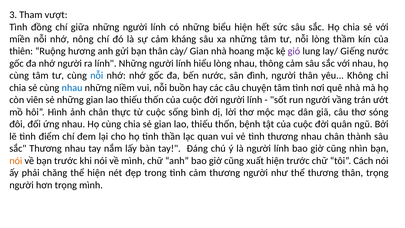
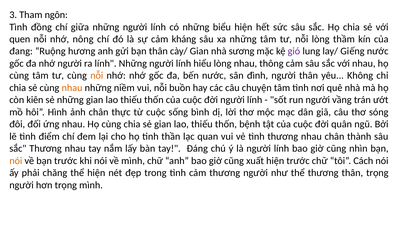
vượt: vượt -> ngôn
miền: miền -> quen
thiên: thiên -> đang
hoang: hoang -> sương
nỗi at (97, 76) colour: blue -> orange
nhau at (72, 88) colour: blue -> orange
viên: viên -> kiên
